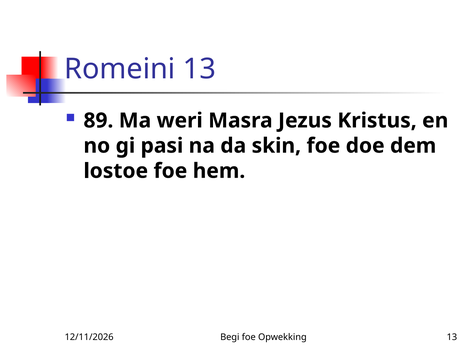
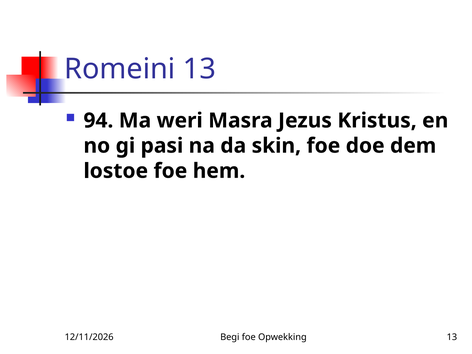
89: 89 -> 94
